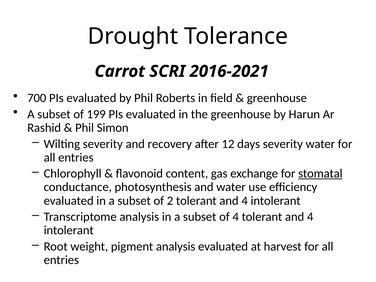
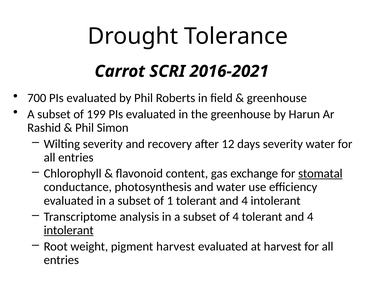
2: 2 -> 1
intolerant at (69, 230) underline: none -> present
pigment analysis: analysis -> harvest
